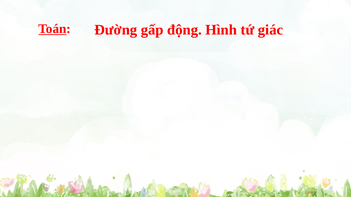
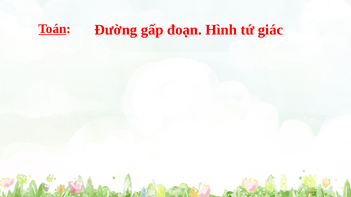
động: động -> đoạn
